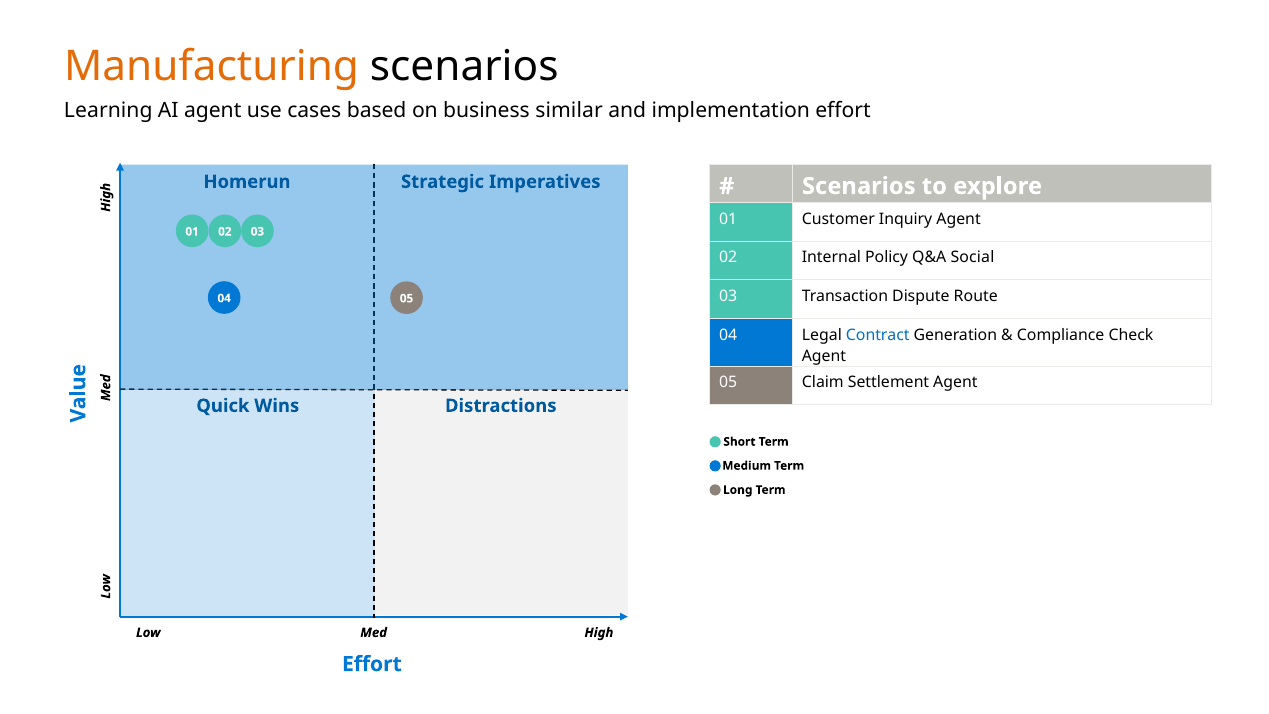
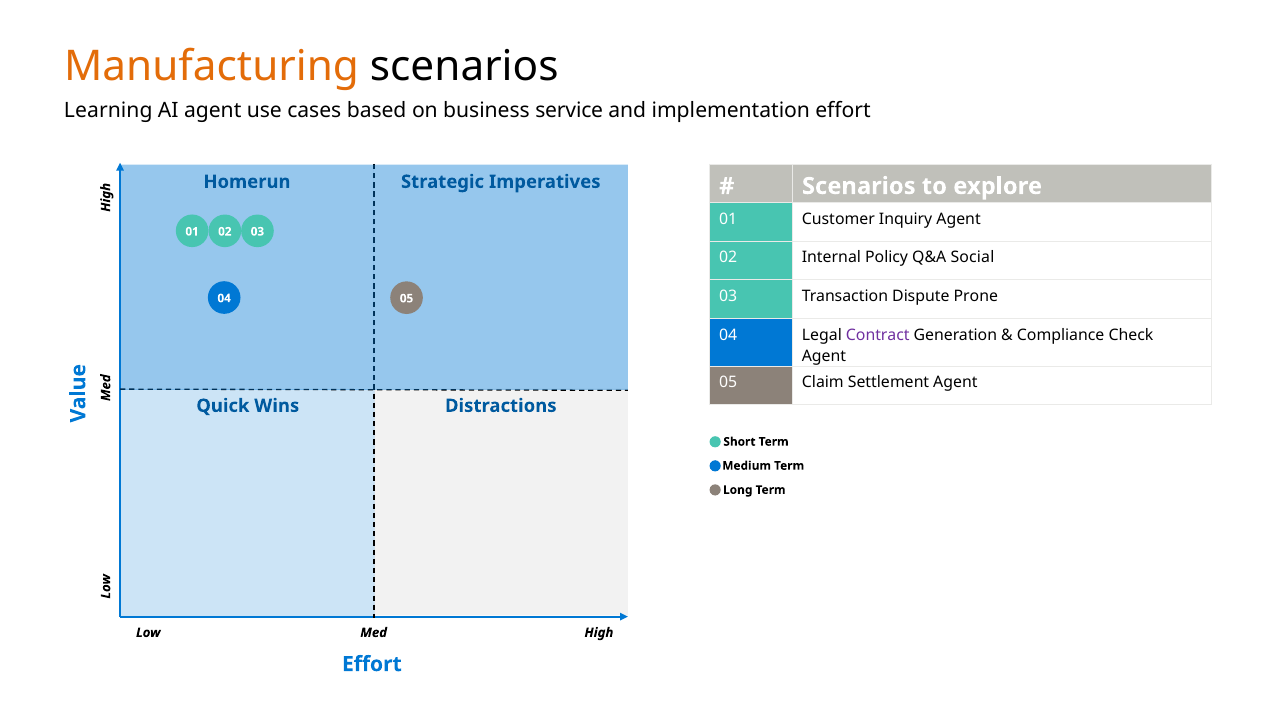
similar: similar -> service
Route: Route -> Prone
Contract colour: blue -> purple
